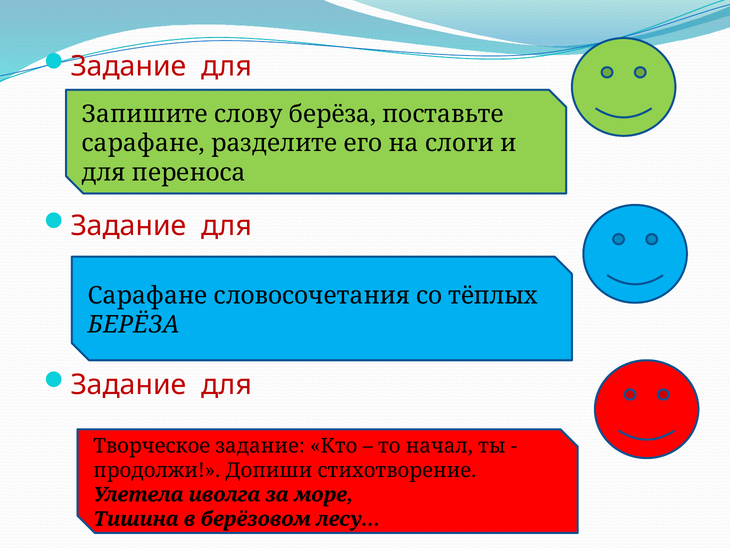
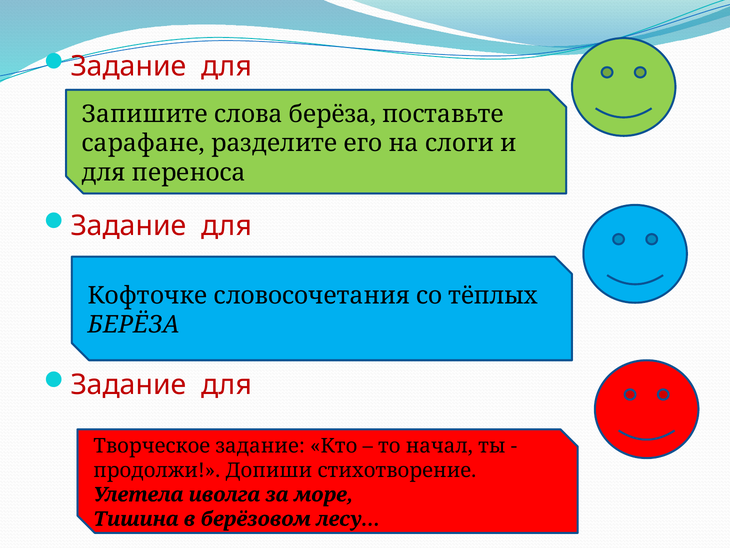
слову: слову -> слова
Сарафане at (148, 295): Сарафане -> Кофточке
